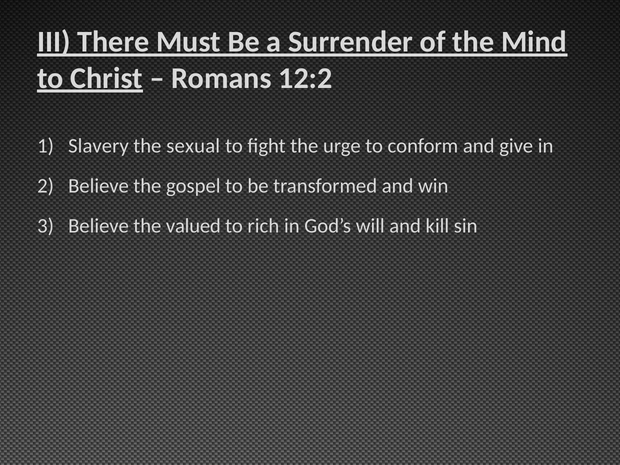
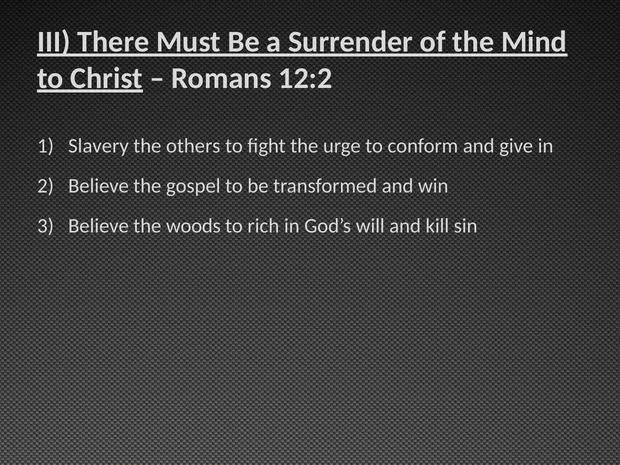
sexual: sexual -> others
valued: valued -> woods
